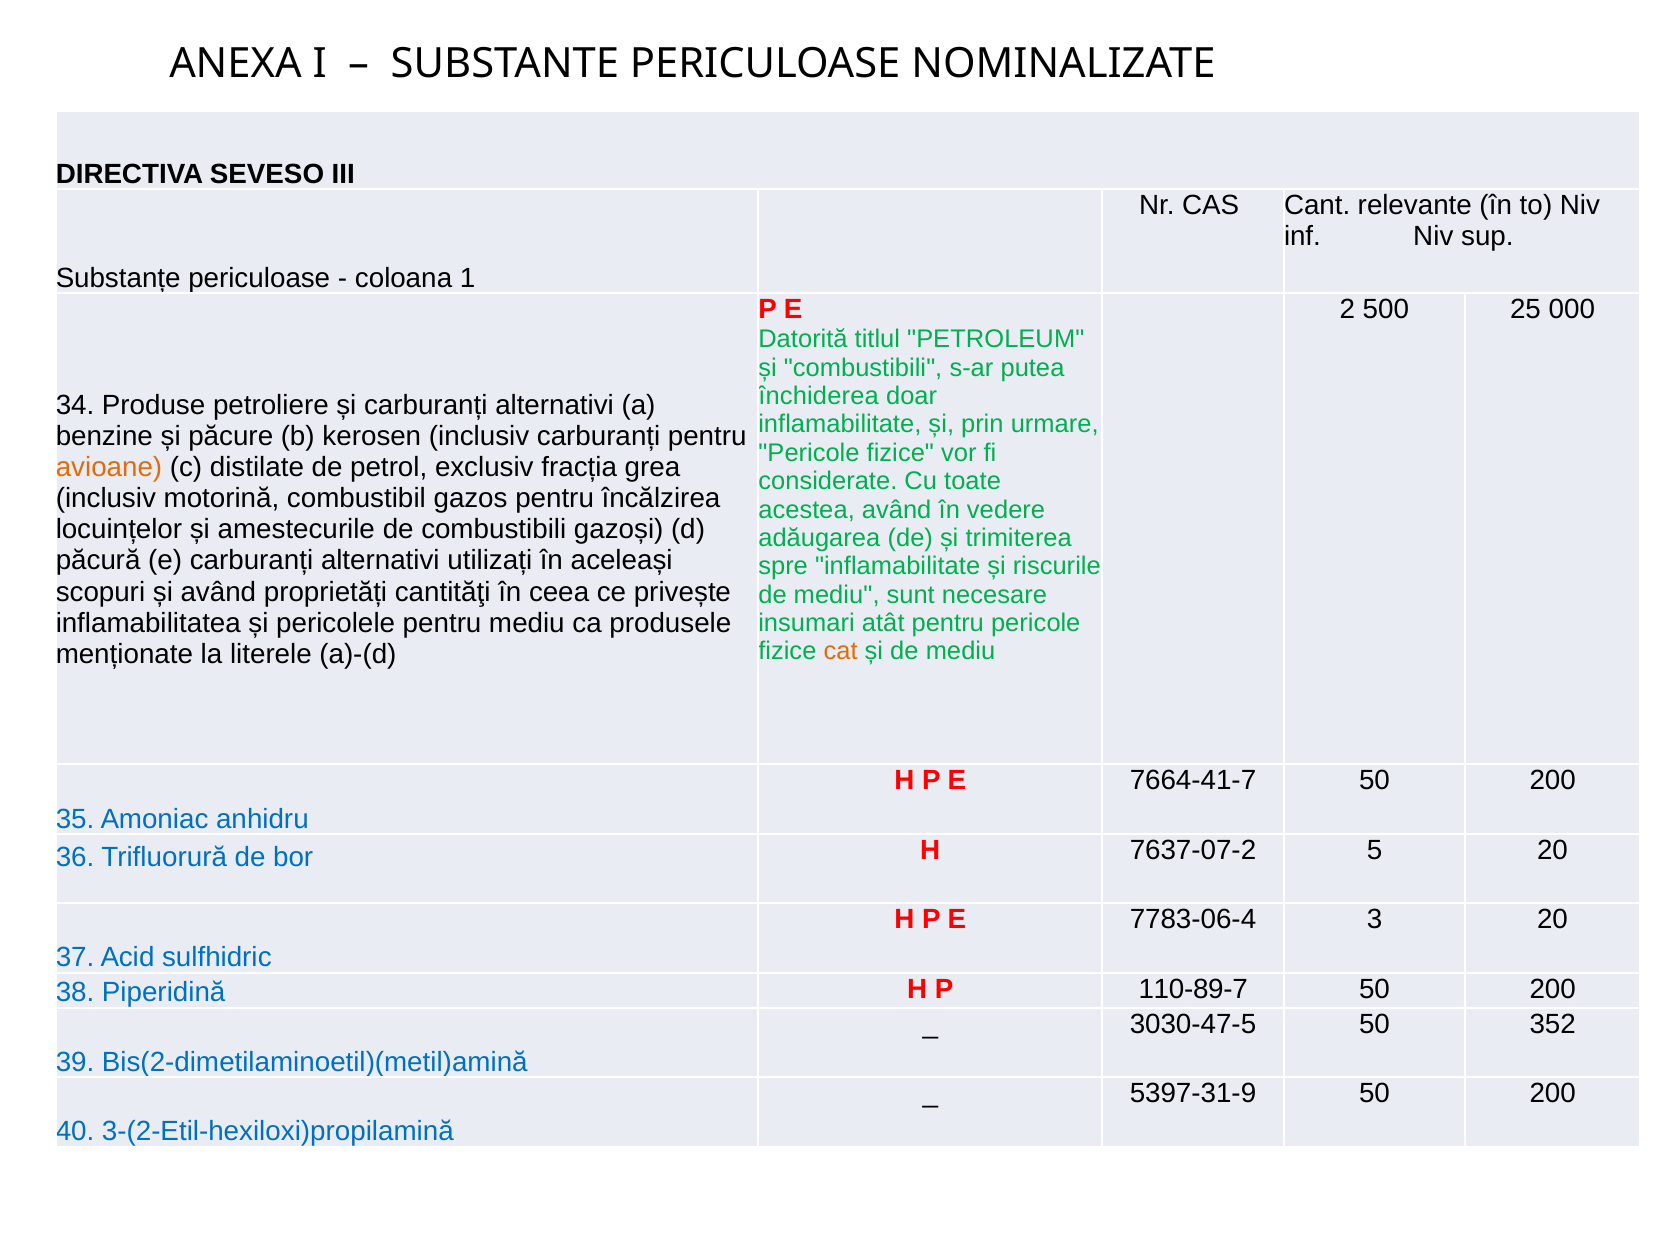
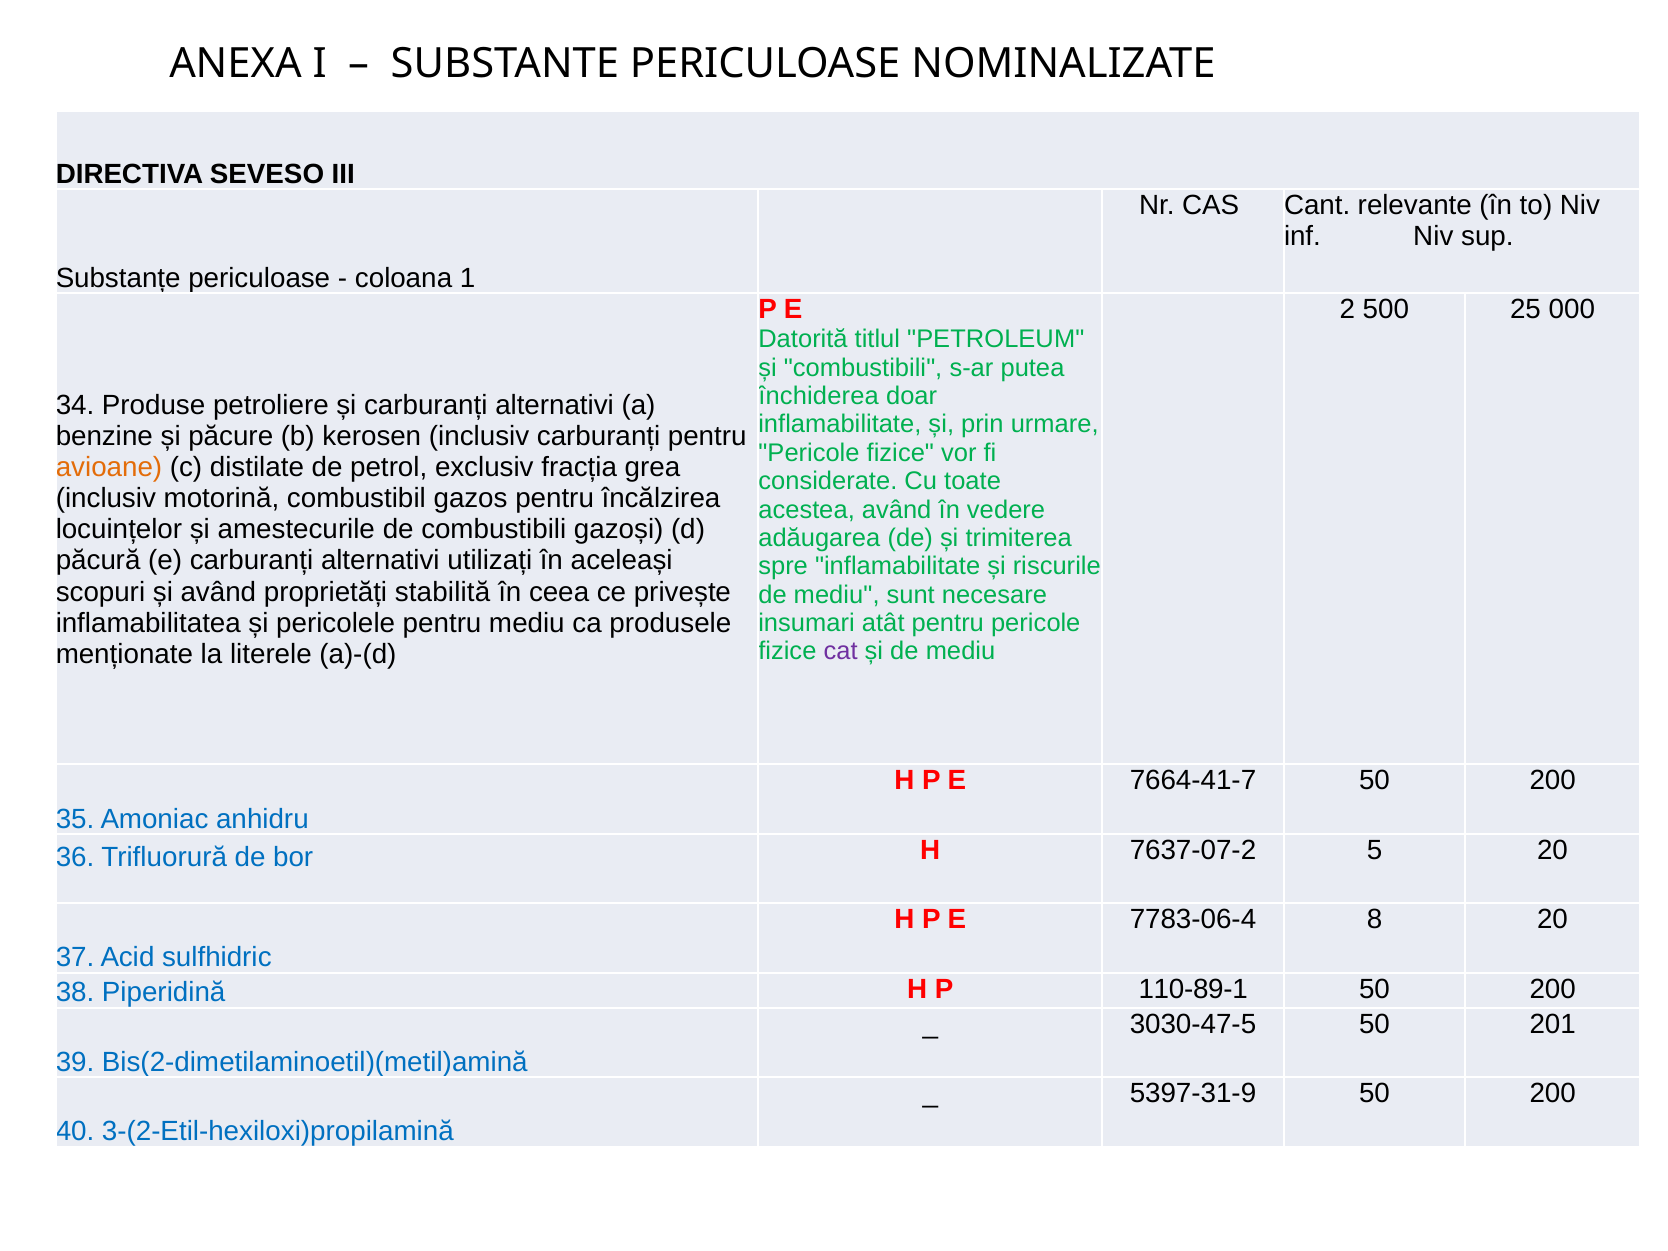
cantităţi: cantităţi -> stabilită
cat colour: orange -> purple
3: 3 -> 8
110-89-7: 110-89-7 -> 110-89-1
352: 352 -> 201
